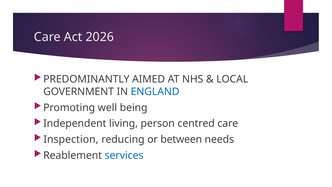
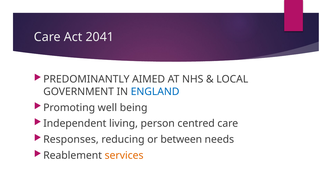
2026: 2026 -> 2041
Inspection: Inspection -> Responses
services colour: blue -> orange
